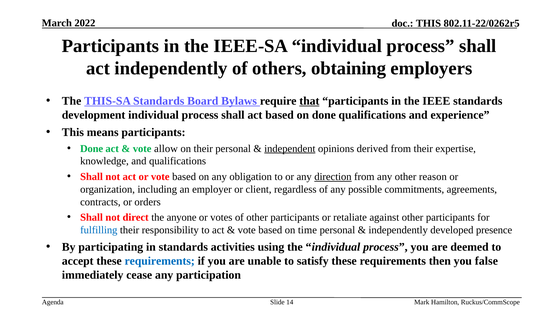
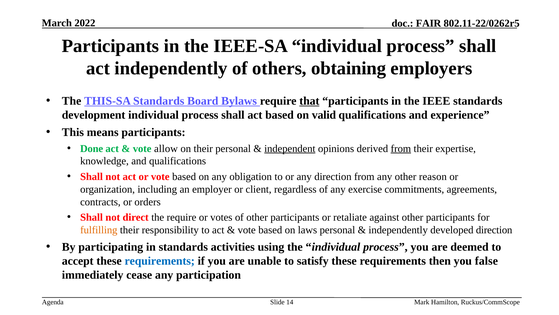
THIS at (429, 23): THIS -> FAIR
on done: done -> valid
from at (401, 148) underline: none -> present
direction at (333, 176) underline: present -> none
possible: possible -> exercise
the anyone: anyone -> require
fulfilling colour: blue -> orange
time: time -> laws
developed presence: presence -> direction
